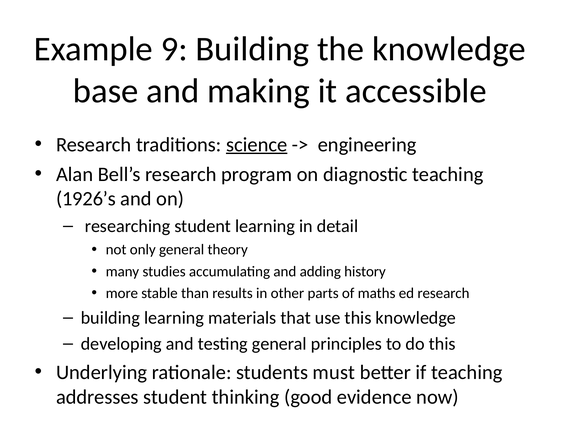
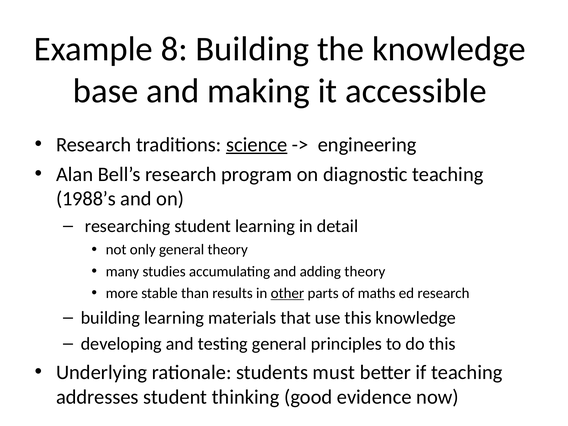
9: 9 -> 8
1926’s: 1926’s -> 1988’s
adding history: history -> theory
other underline: none -> present
